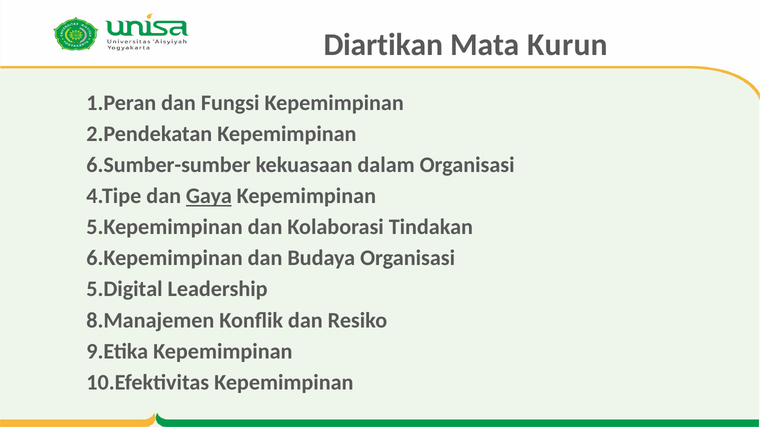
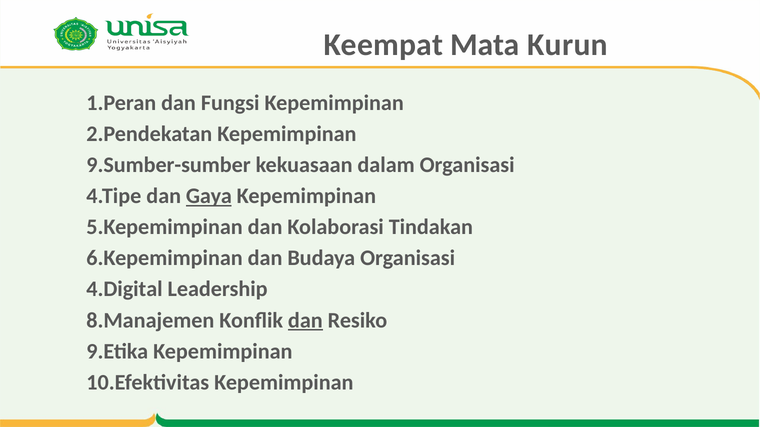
Diartikan: Diartikan -> Keempat
6.Sumber-sumber: 6.Sumber-sumber -> 9.Sumber-sumber
5.Digital: 5.Digital -> 4.Digital
dan at (305, 321) underline: none -> present
